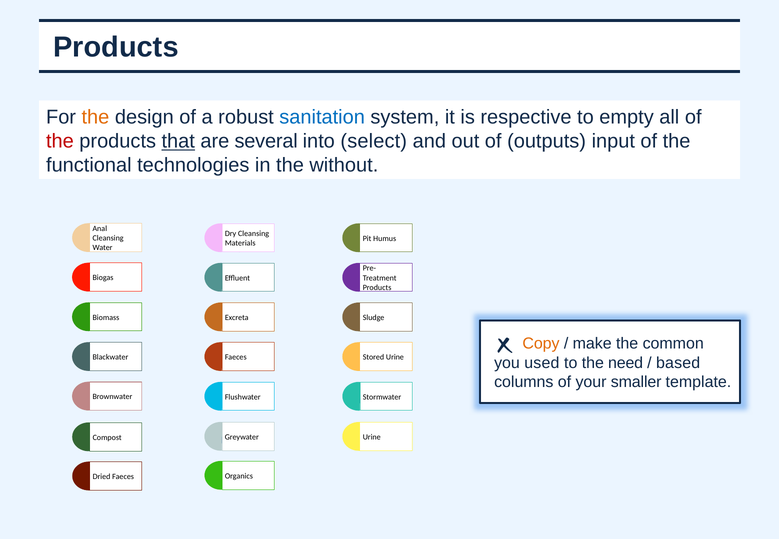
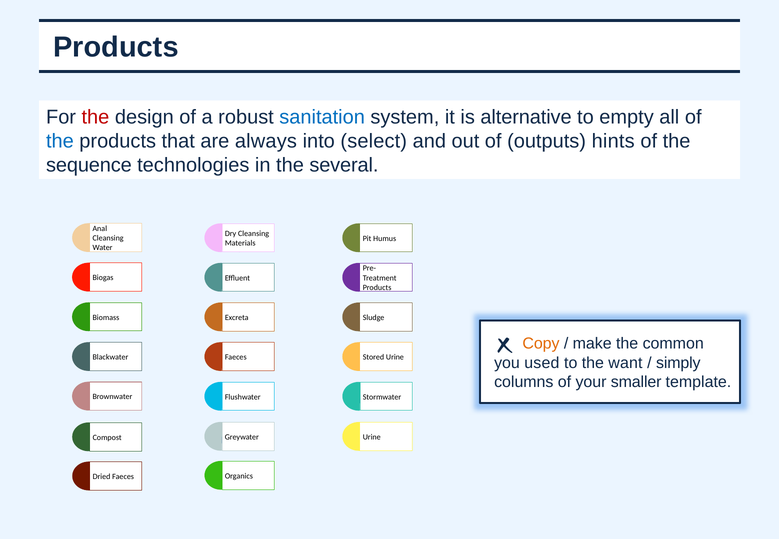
the at (95, 117) colour: orange -> red
respective: respective -> alternative
the at (60, 141) colour: red -> blue
that underline: present -> none
several: several -> always
input: input -> hints
functional: functional -> sequence
without: without -> several
need: need -> want
based: based -> simply
